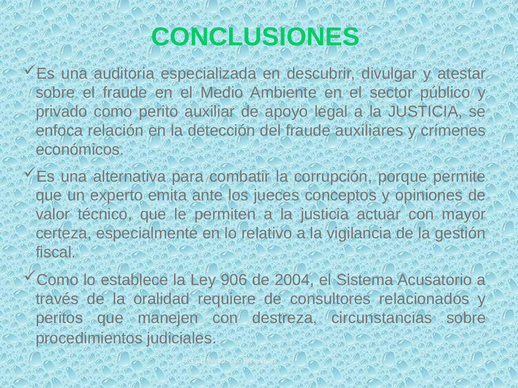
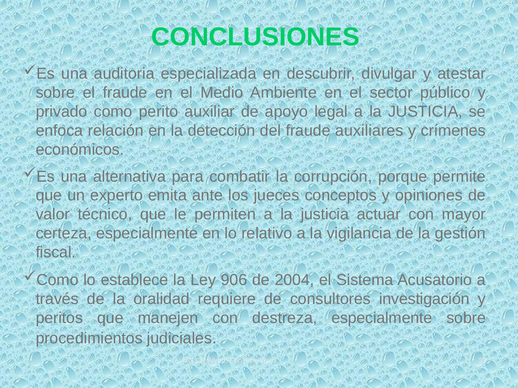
relacionados: relacionados -> investigación
destreza circunstancias: circunstancias -> especialmente
